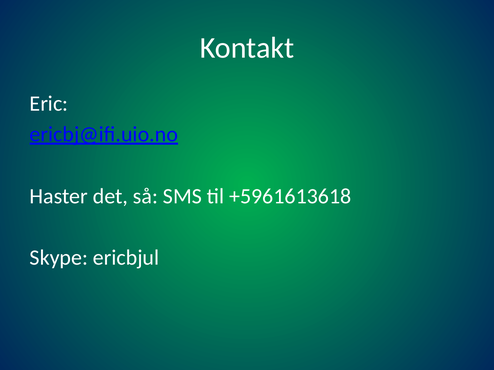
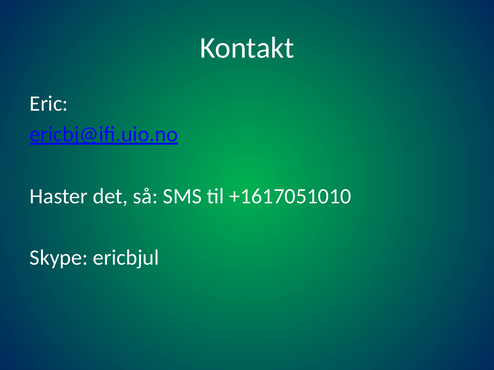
+5961613618: +5961613618 -> +1617051010
